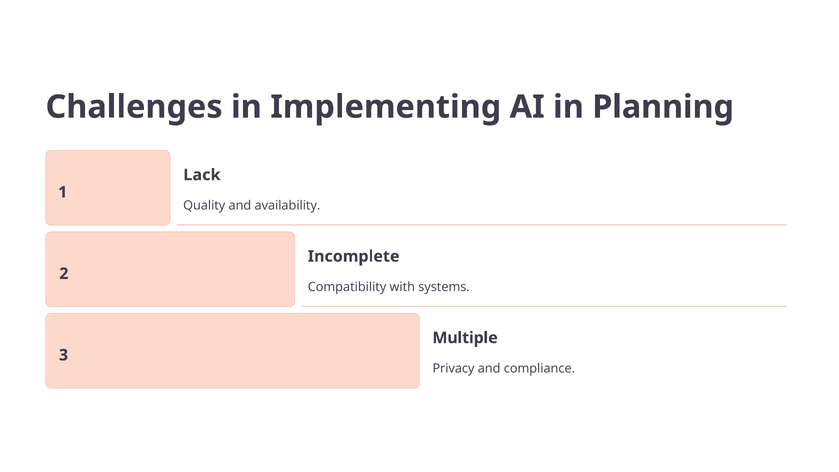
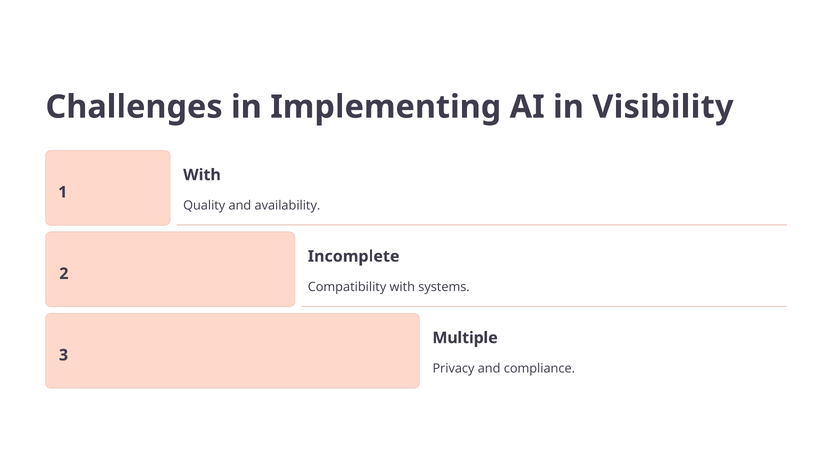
Planning: Planning -> Visibility
Lack at (202, 175): Lack -> With
